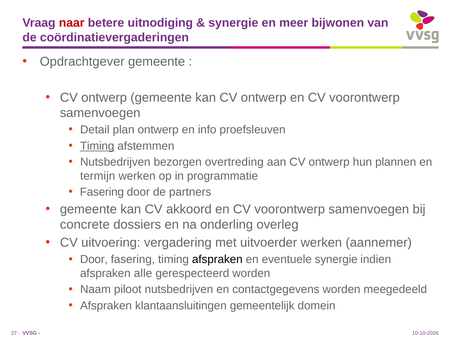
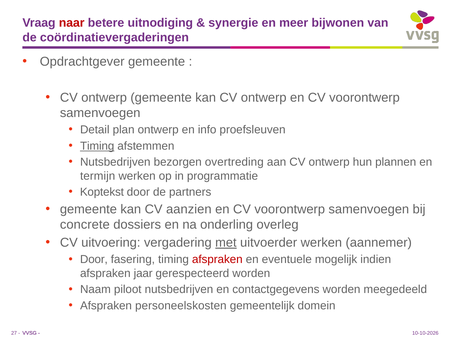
Fasering at (102, 192): Fasering -> Koptekst
akkoord: akkoord -> aanzien
met underline: none -> present
afspraken at (217, 259) colour: black -> red
eventuele synergie: synergie -> mogelijk
alle: alle -> jaar
klantaansluitingen: klantaansluitingen -> personeelskosten
